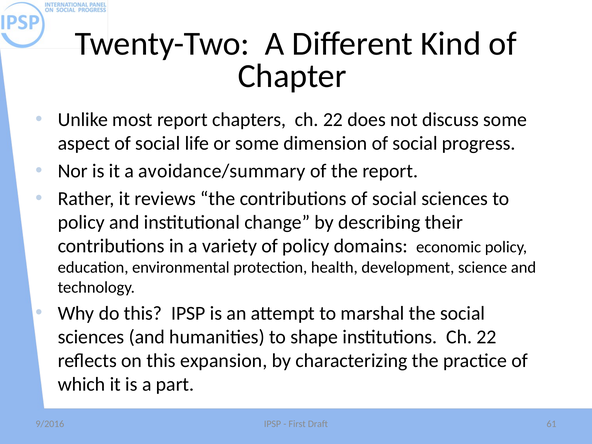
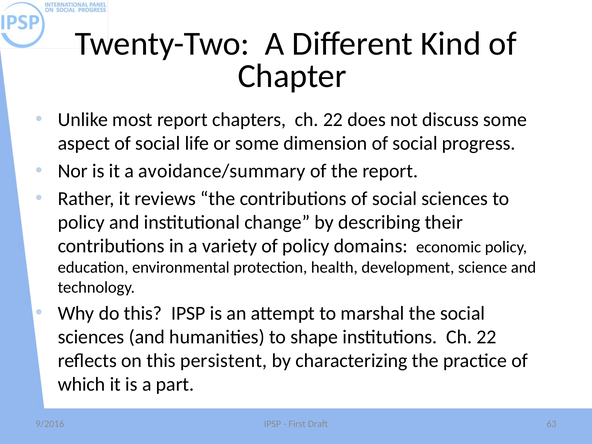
expansion: expansion -> persistent
61: 61 -> 63
